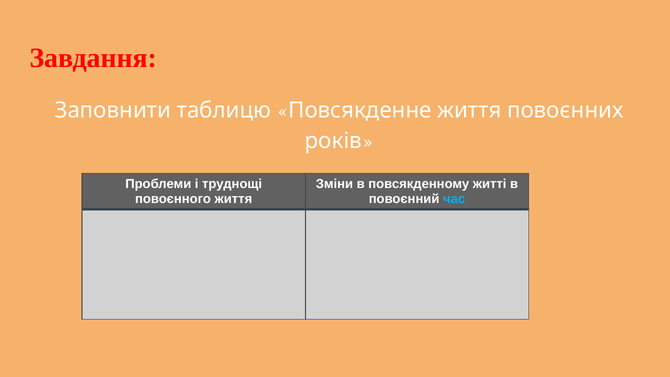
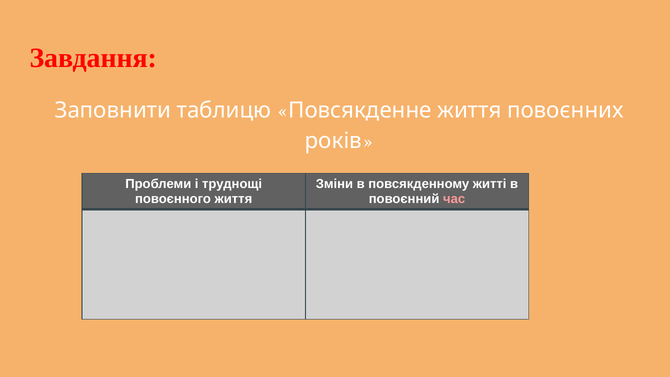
час colour: light blue -> pink
